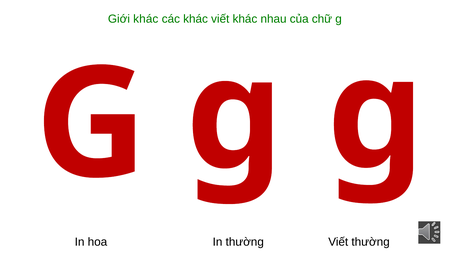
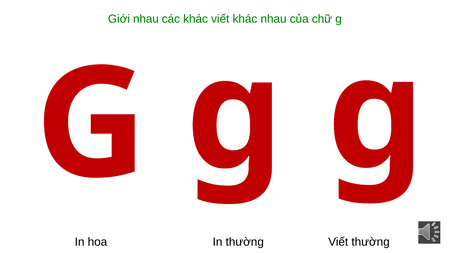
Giới khác: khác -> nhau
